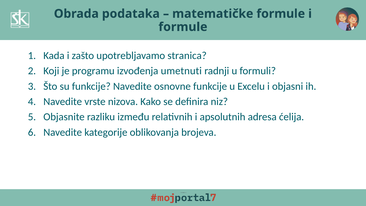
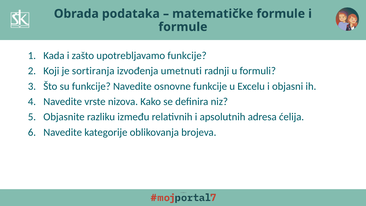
upotrebljavamo stranica: stranica -> funkcije
programu: programu -> sortiranja
